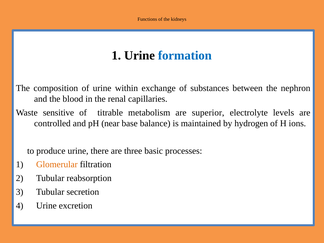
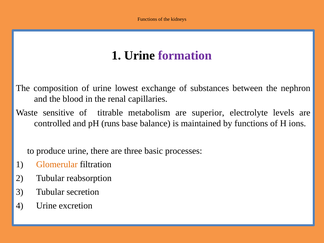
formation colour: blue -> purple
within: within -> lowest
near: near -> runs
by hydrogen: hydrogen -> functions
